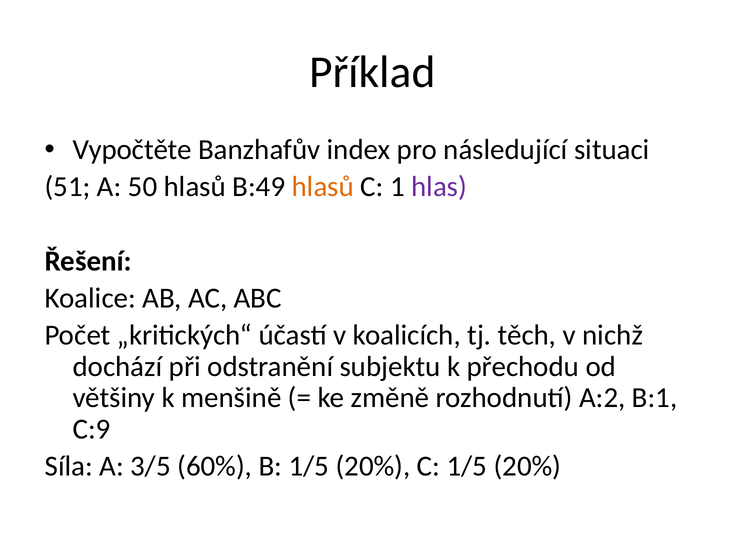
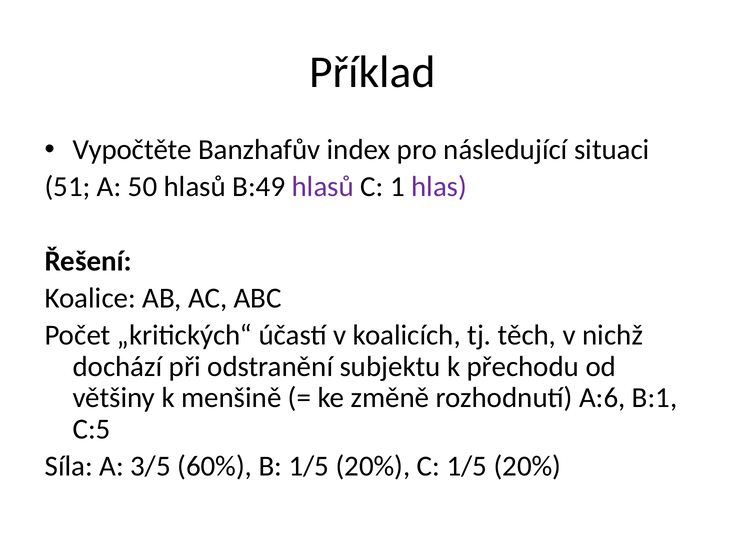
hlasů at (323, 187) colour: orange -> purple
A:2: A:2 -> A:6
C:9: C:9 -> C:5
